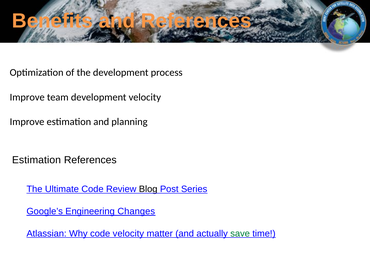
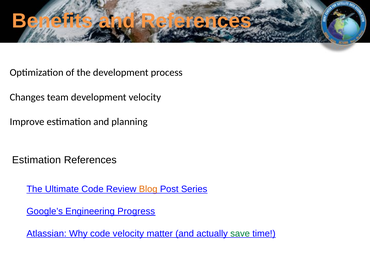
Improve at (27, 97): Improve -> Changes
Blog colour: black -> orange
Changes: Changes -> Progress
